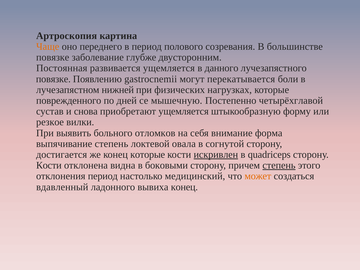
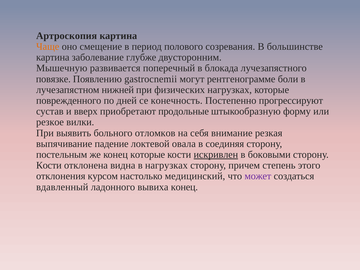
переднего: переднего -> смещение
повязке at (53, 57): повязке -> картина
Постоянная: Постоянная -> Мышечную
развивается ущемляется: ущемляется -> поперечный
данного: данного -> блокада
перекатывается: перекатывается -> рентгенограмме
мышечную: мышечную -> конечность
четырёхглавой: четырёхглавой -> прогрессируют
снова: снова -> вверх
приобретают ущемляется: ущемляется -> продольные
форма: форма -> резкая
выпячивание степень: степень -> падение
согнутой: согнутой -> соединяя
достигается: достигается -> постельным
quadriceps: quadriceps -> боковыми
в боковыми: боковыми -> нагрузках
степень at (279, 165) underline: present -> none
отклонения период: период -> курсом
может colour: orange -> purple
